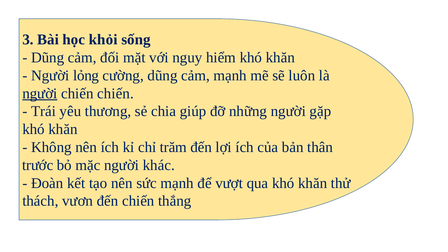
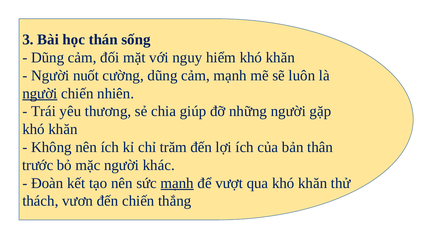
khỏi: khỏi -> thán
lỏng: lỏng -> nuốt
chiến chiến: chiến -> nhiên
mạnh at (177, 183) underline: none -> present
